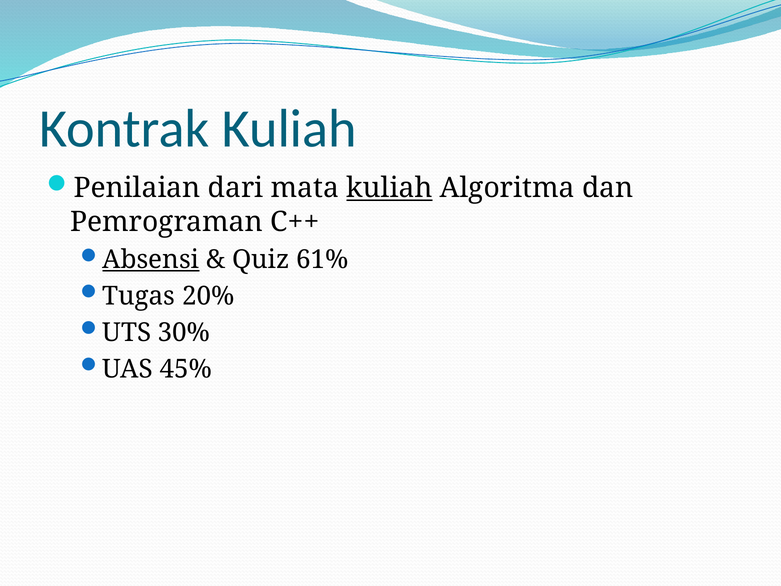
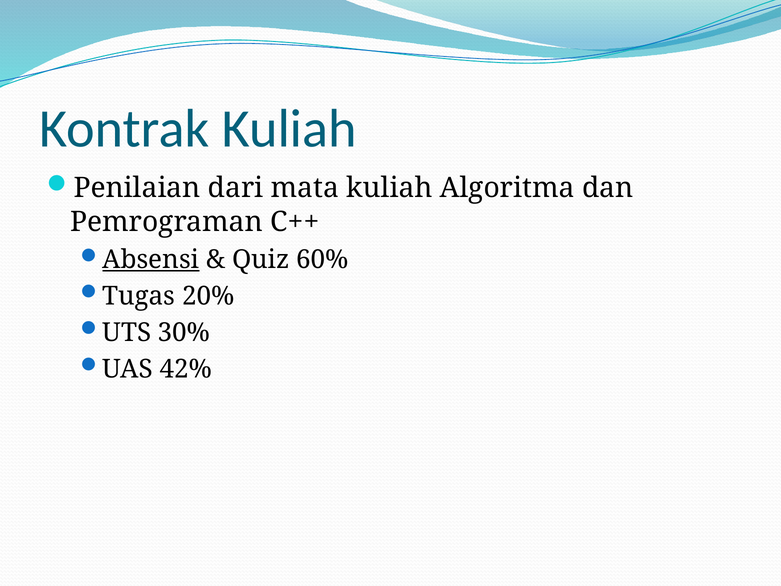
kuliah at (389, 188) underline: present -> none
61%: 61% -> 60%
45%: 45% -> 42%
